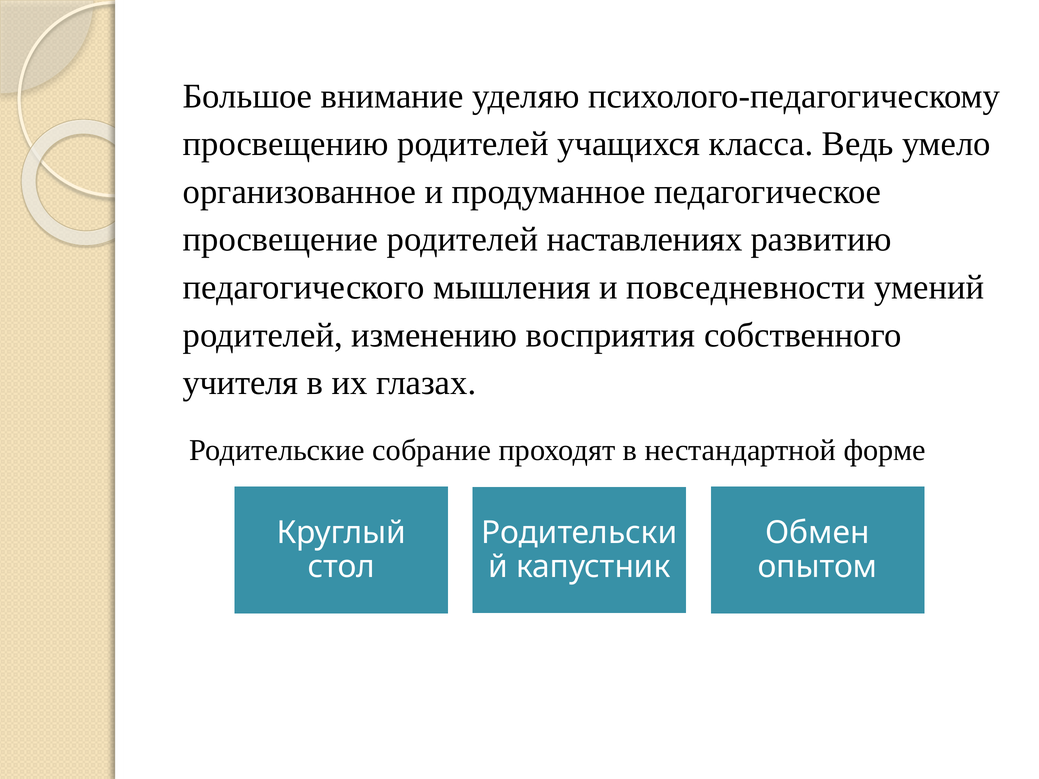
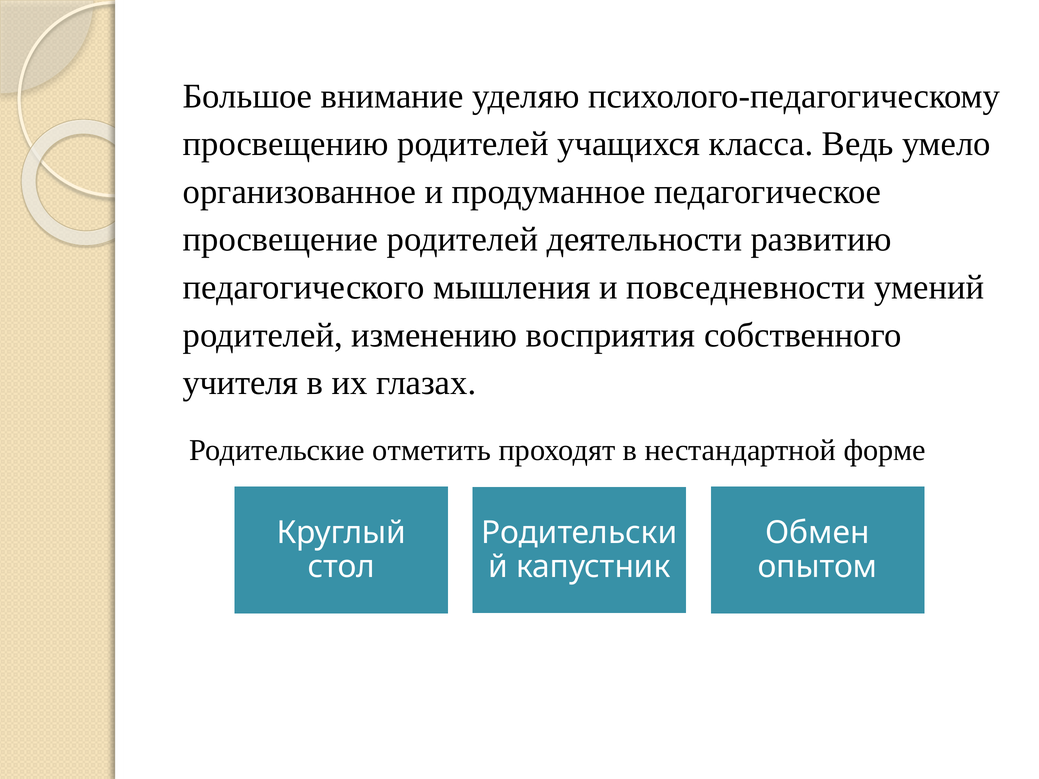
наставлениях: наставлениях -> деятельности
собрание: собрание -> отметить
